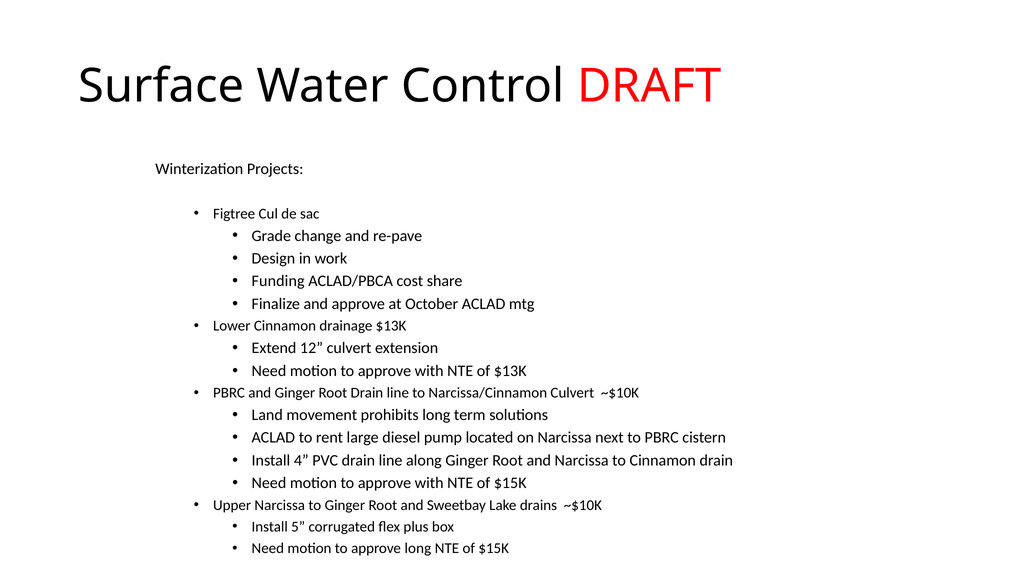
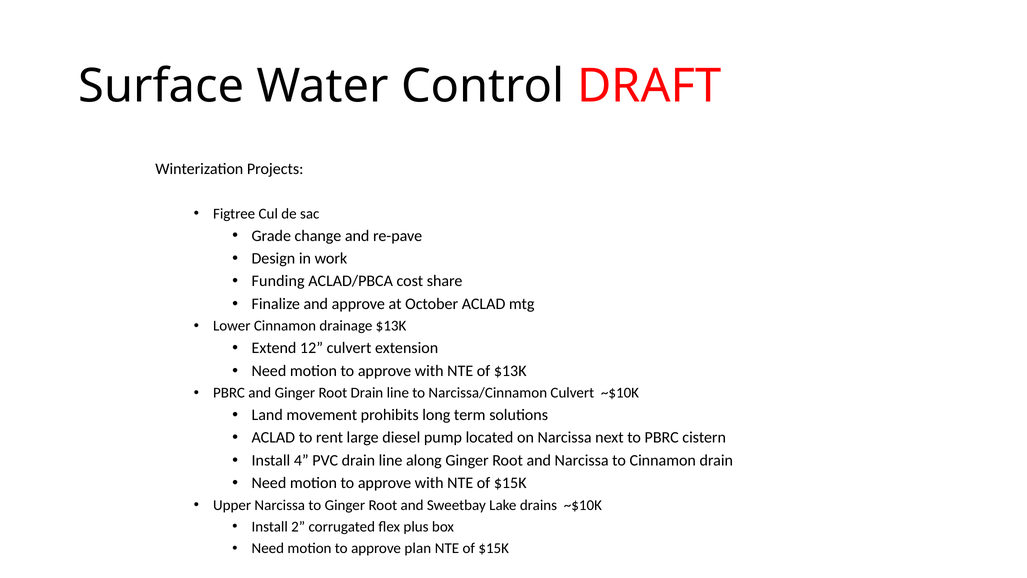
5: 5 -> 2
approve long: long -> plan
